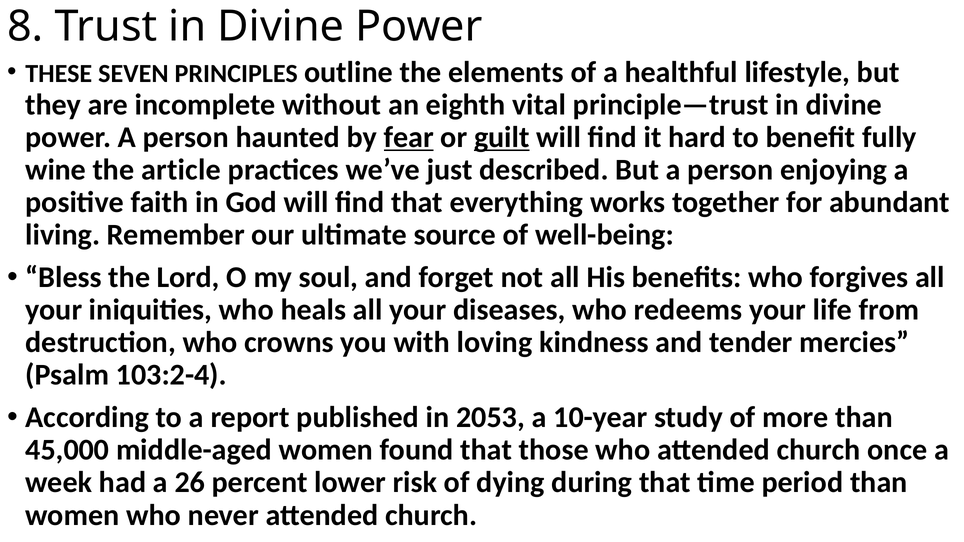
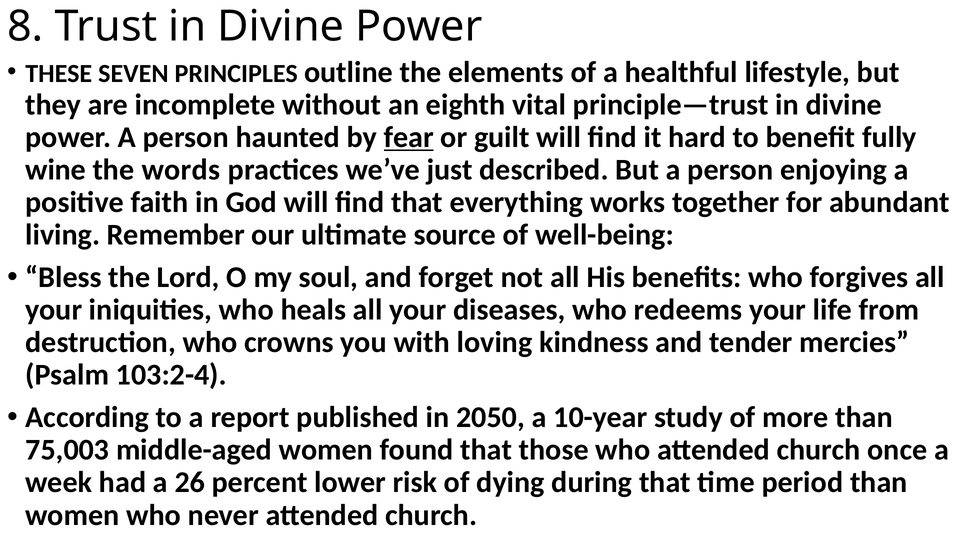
guilt underline: present -> none
article: article -> words
2053: 2053 -> 2050
45,000: 45,000 -> 75,003
